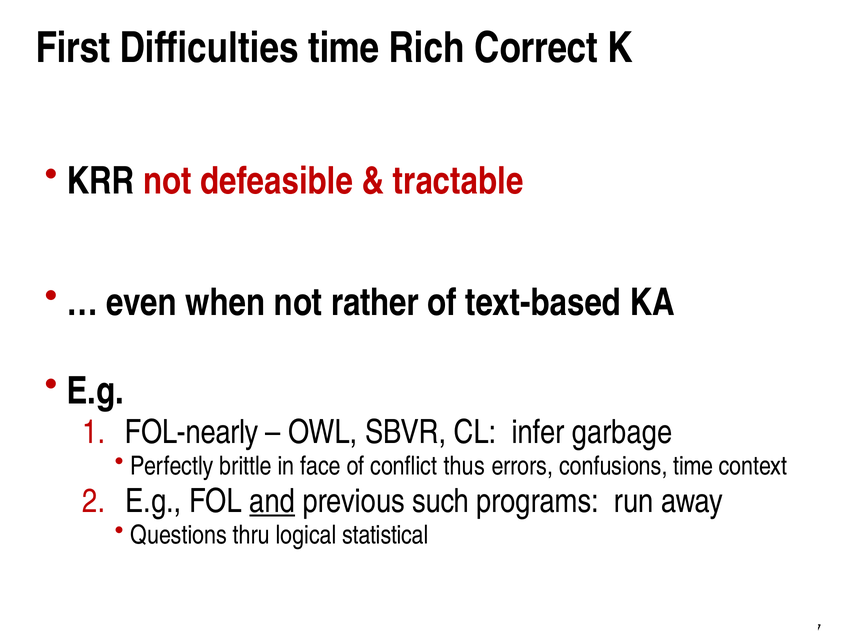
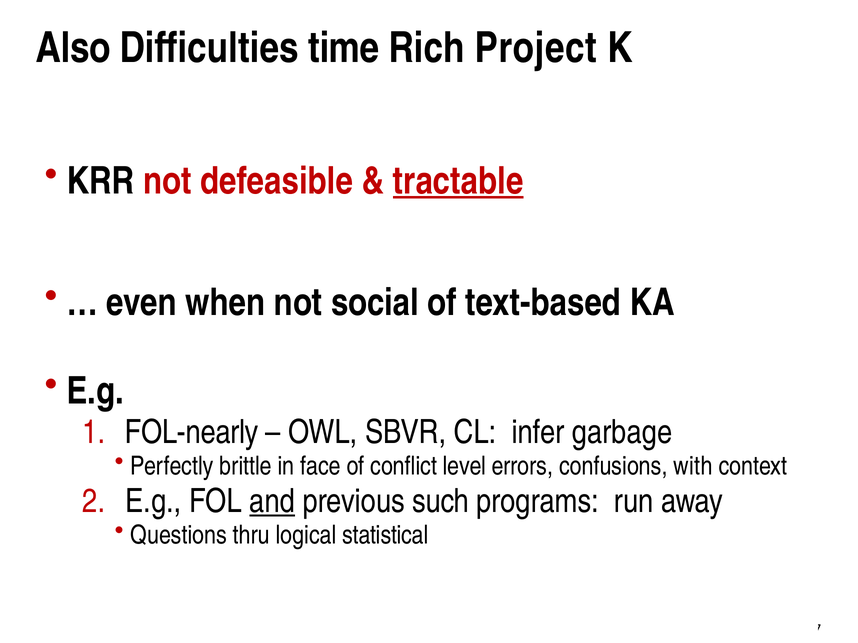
First: First -> Also
Correct: Correct -> Project
tractable underline: none -> present
rather: rather -> social
thus: thus -> level
confusions time: time -> with
